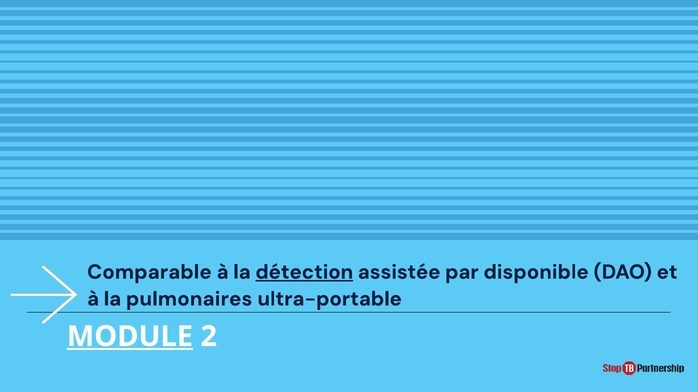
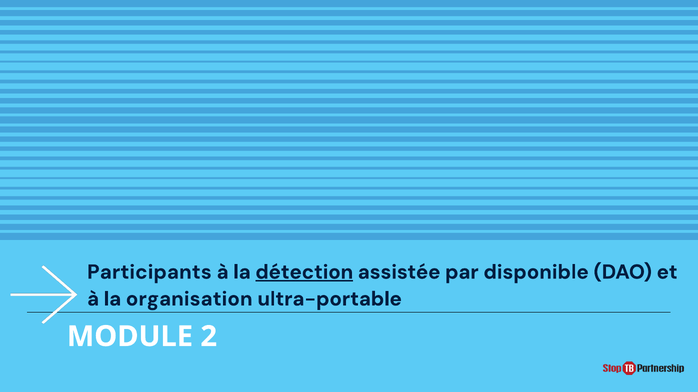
Comparable: Comparable -> Participants
pulmonaires: pulmonaires -> organisation
MODULE underline: present -> none
